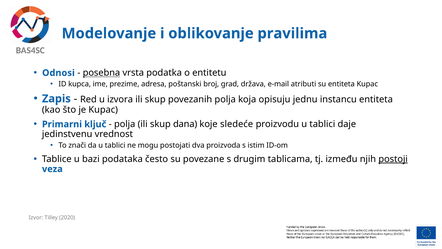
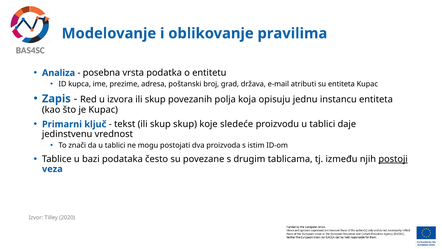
Odnosi: Odnosi -> Analiza
posebna underline: present -> none
polja at (125, 124): polja -> tekst
skup dana: dana -> skup
